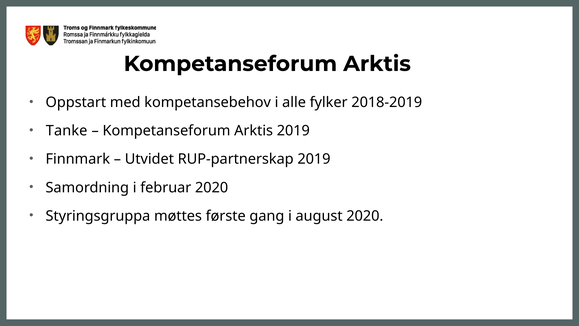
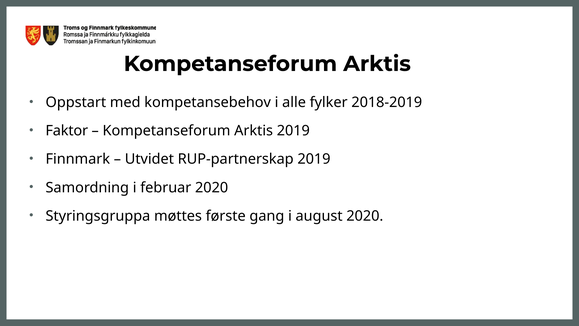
Tanke: Tanke -> Faktor
